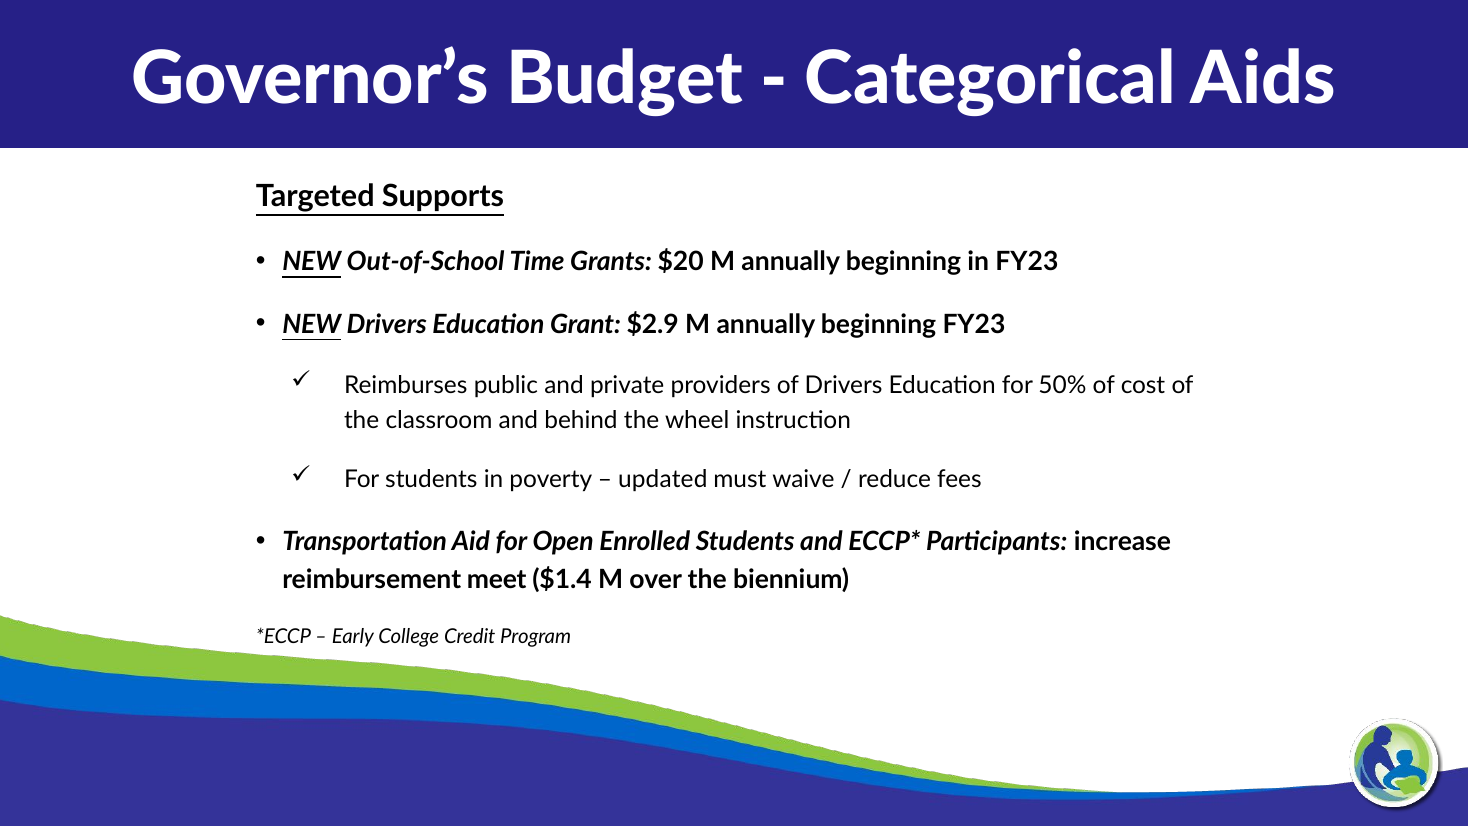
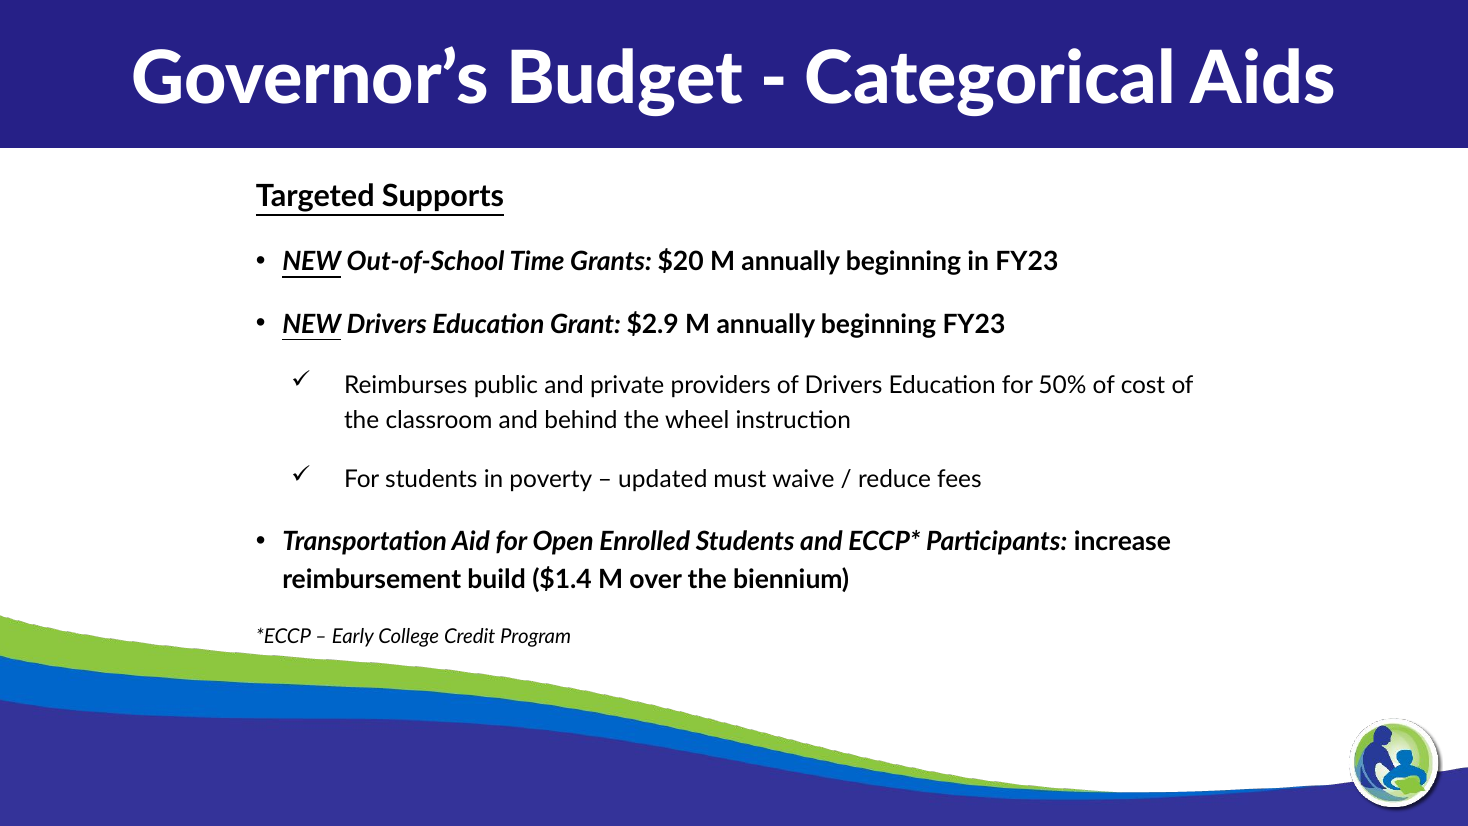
meet: meet -> build
